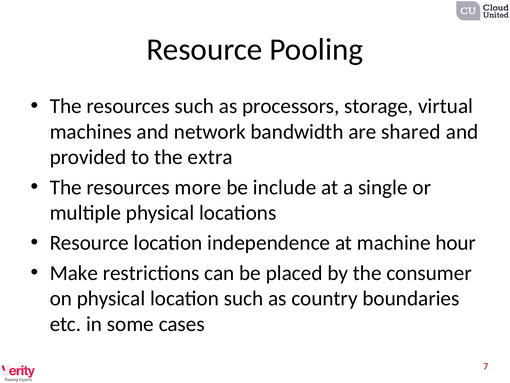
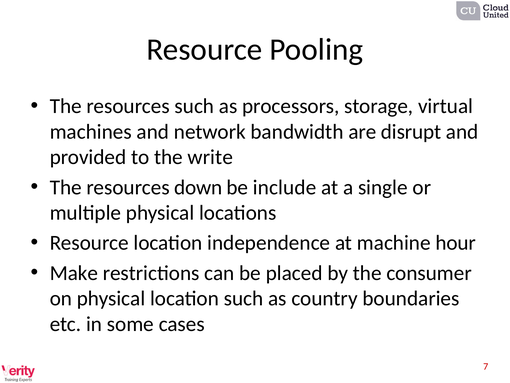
shared: shared -> disrupt
extra: extra -> write
more: more -> down
